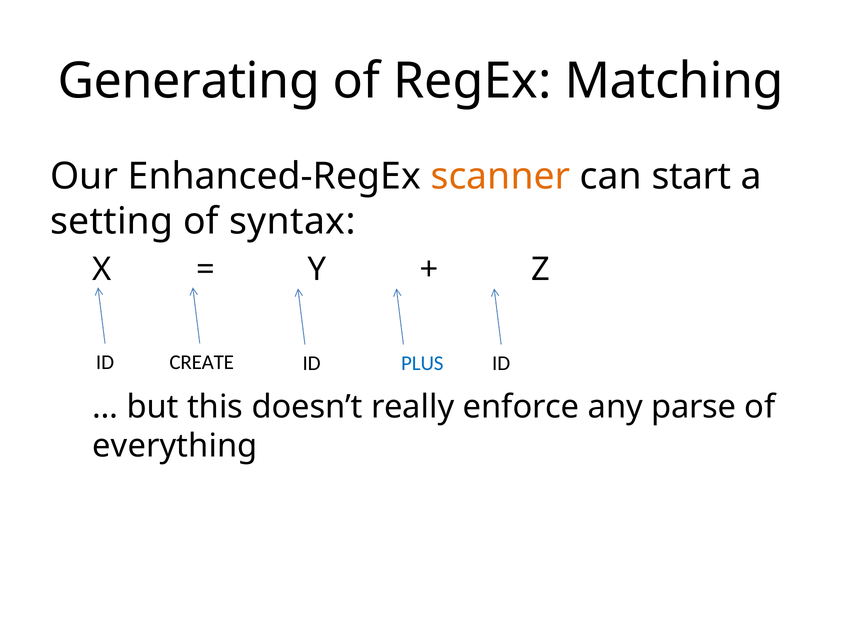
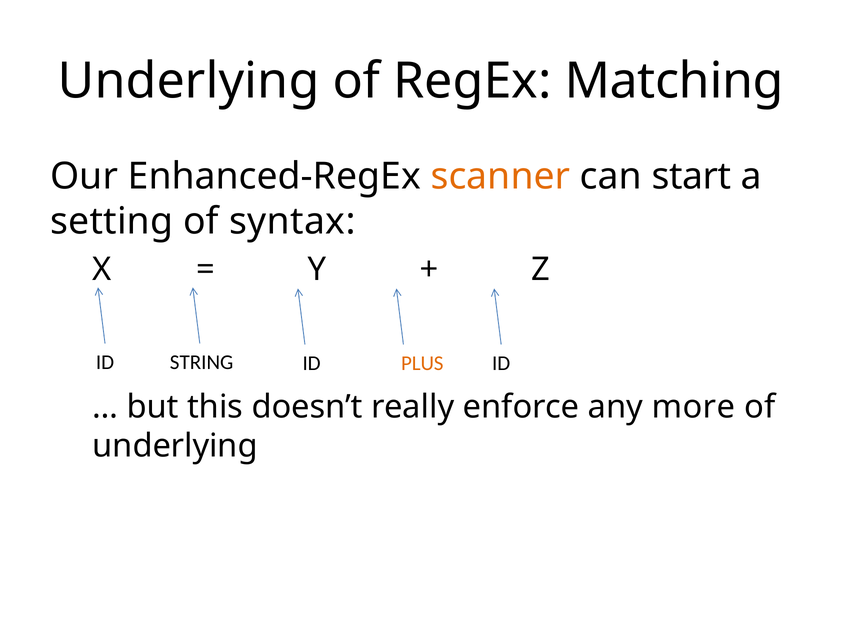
Generating at (189, 81): Generating -> Underlying
CREATE: CREATE -> STRING
PLUS colour: blue -> orange
parse: parse -> more
everything at (175, 446): everything -> underlying
